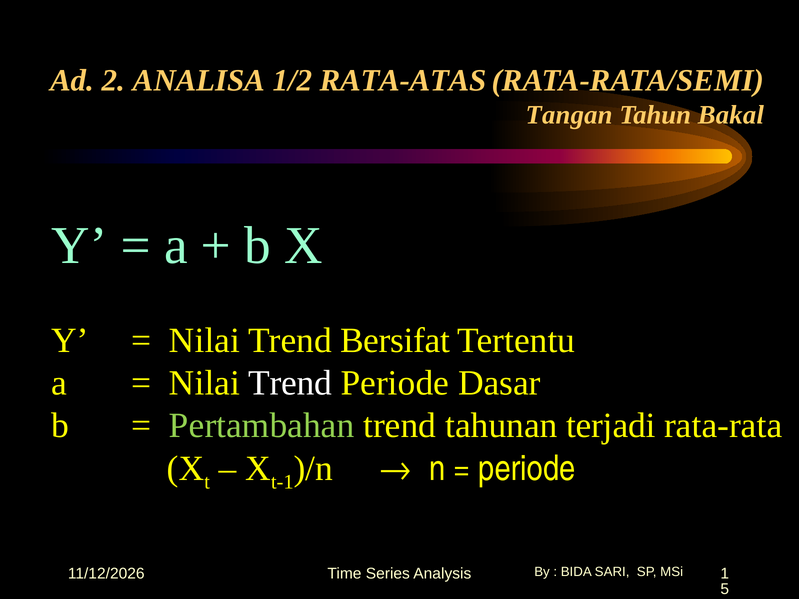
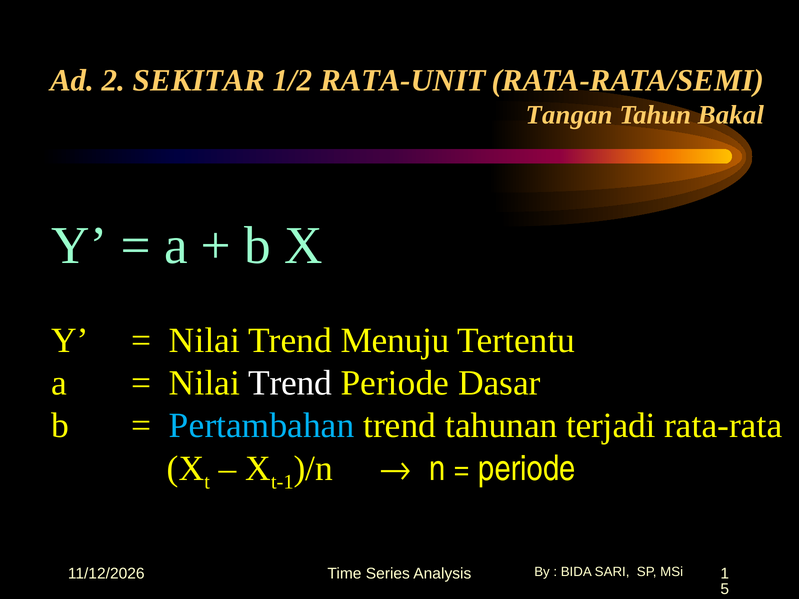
ANALISA: ANALISA -> SEKITAR
RATA-ATAS: RATA-ATAS -> RATA-UNIT
Bersifat: Bersifat -> Menuju
Pertambahan colour: light green -> light blue
